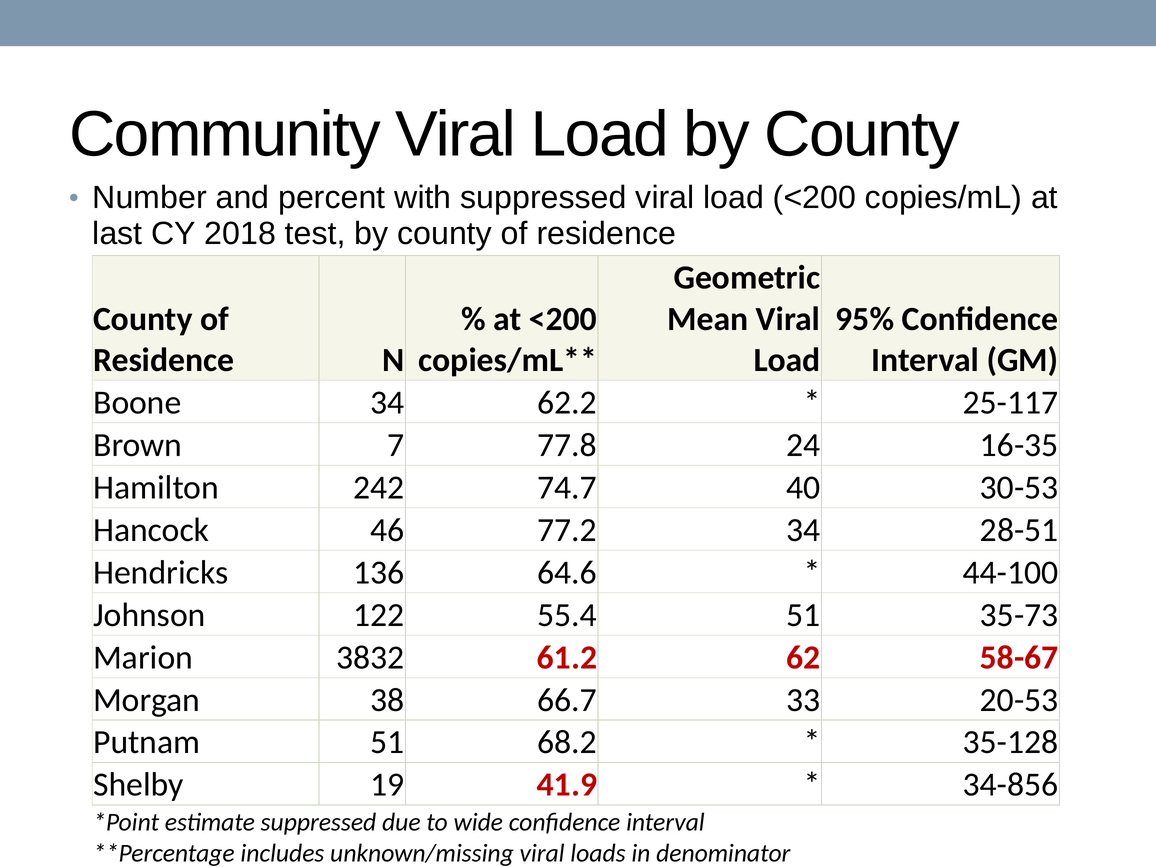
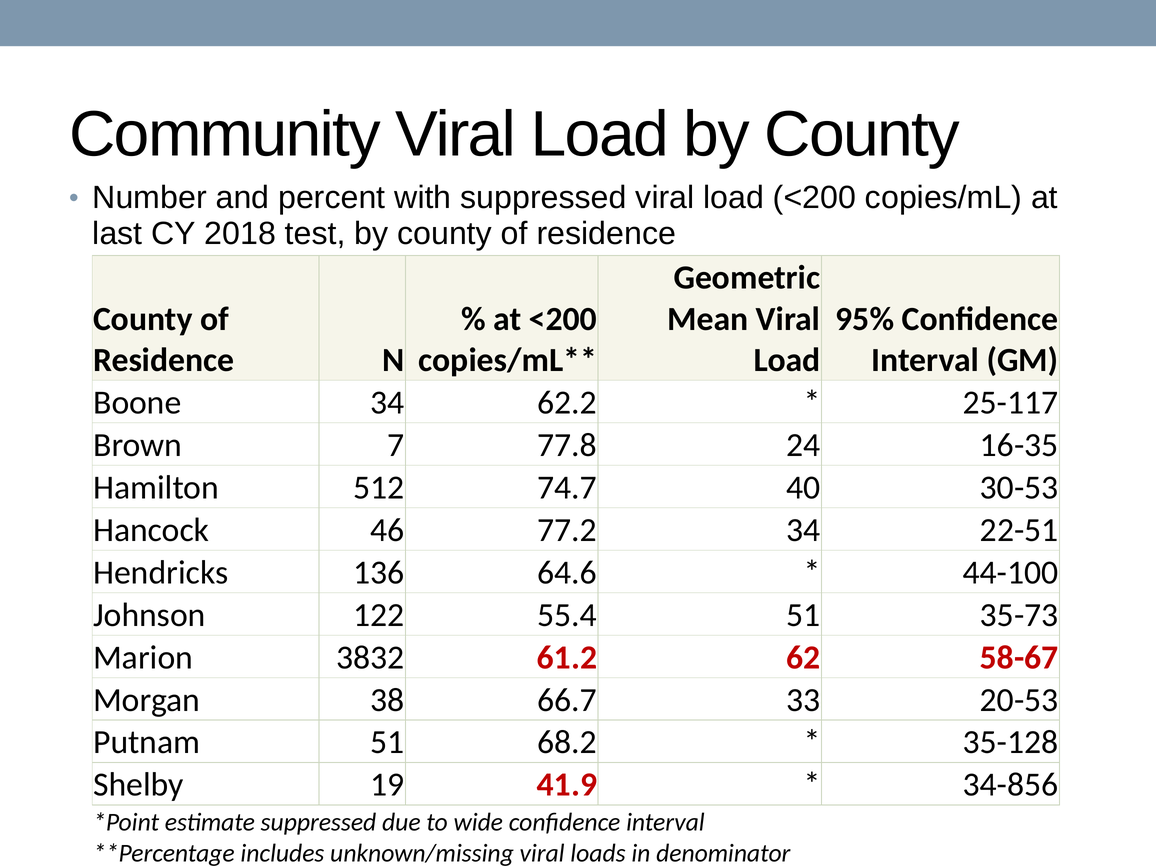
242: 242 -> 512
28-51: 28-51 -> 22-51
